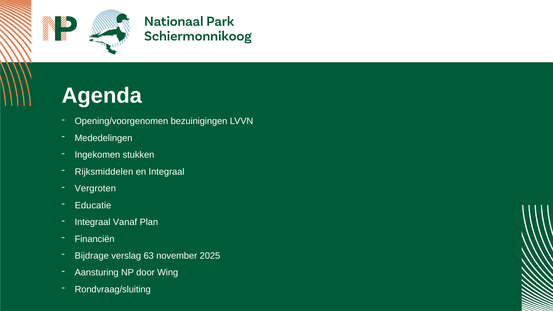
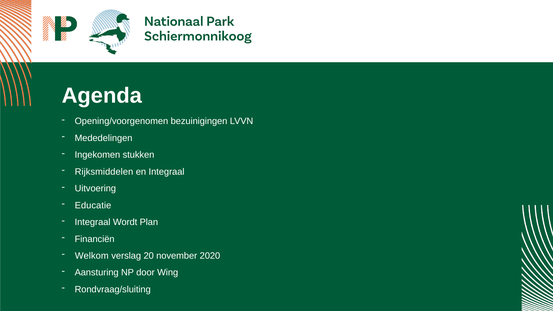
Vergroten: Vergroten -> Uitvoering
Vanaf: Vanaf -> Wordt
Bijdrage: Bijdrage -> Welkom
63: 63 -> 20
2025: 2025 -> 2020
